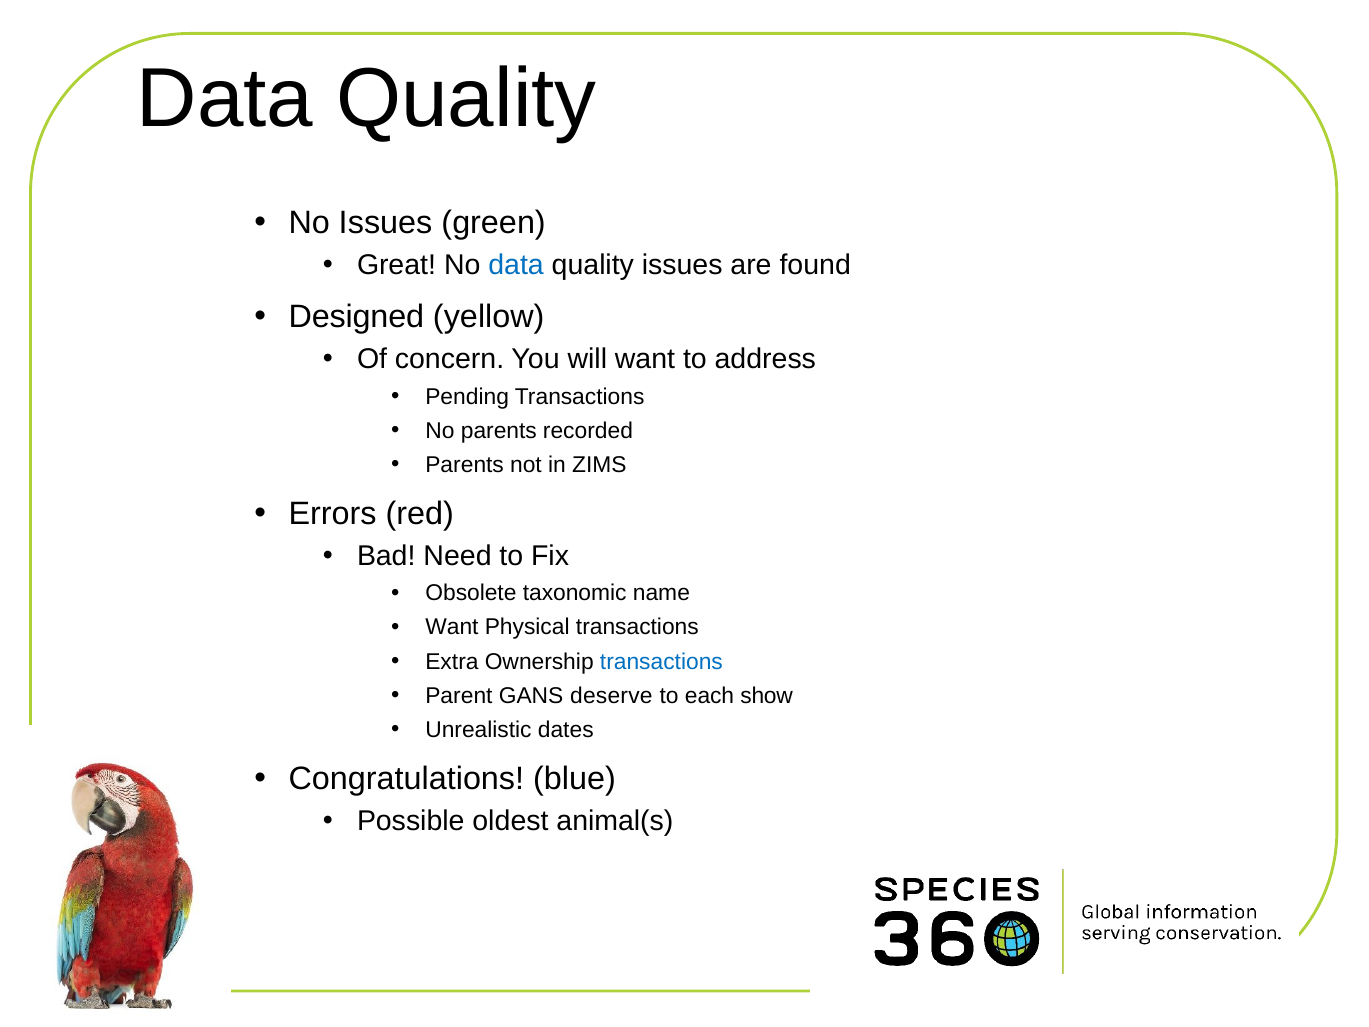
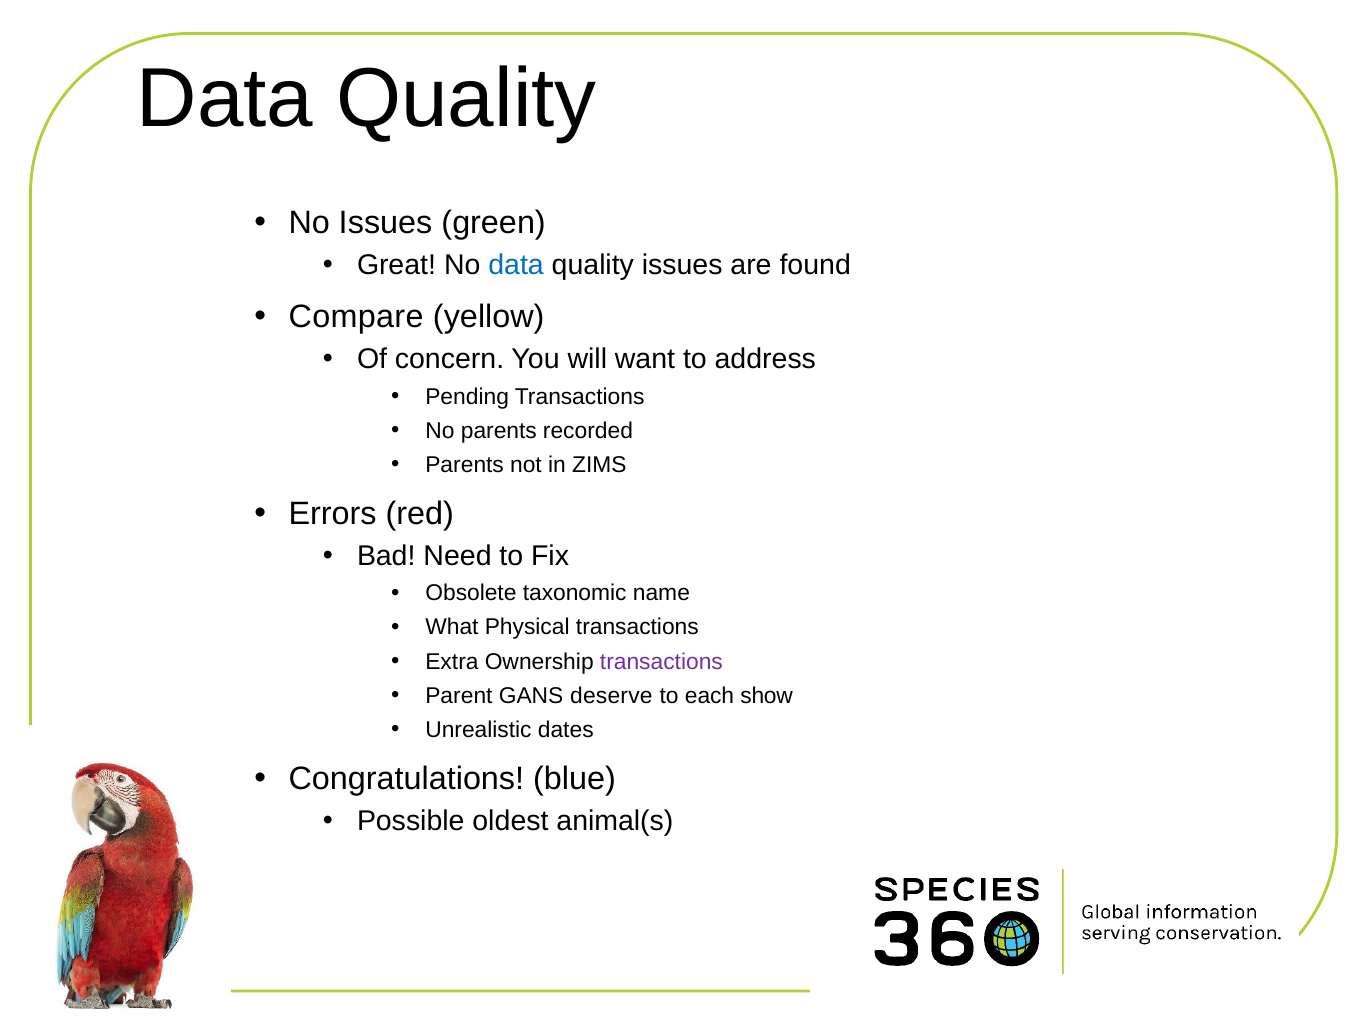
Designed: Designed -> Compare
Want at (452, 627): Want -> What
transactions at (661, 661) colour: blue -> purple
